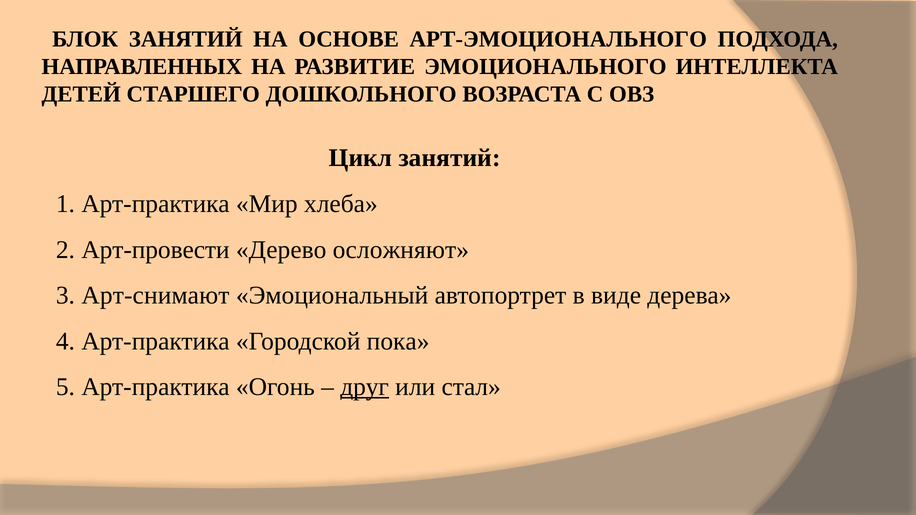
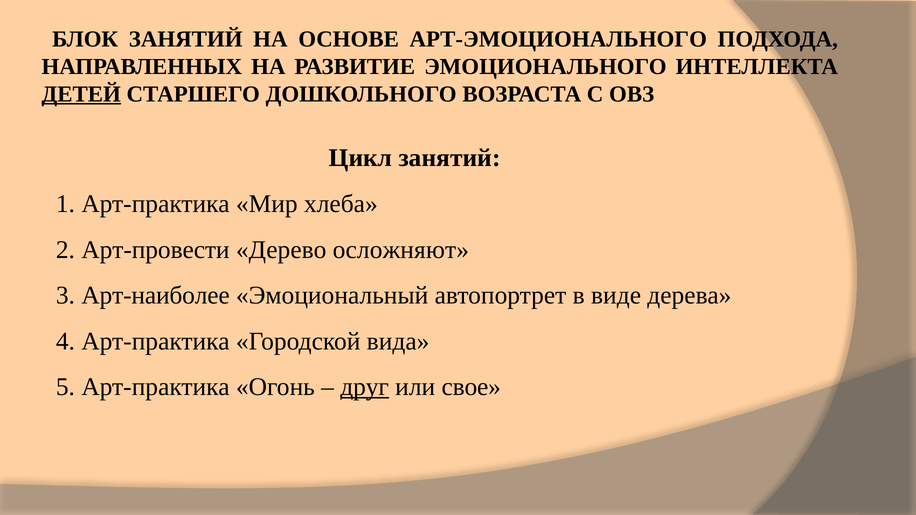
ДЕТЕЙ underline: none -> present
Арт-снимают: Арт-снимают -> Арт-наиболее
пока: пока -> вида
стал: стал -> свое
